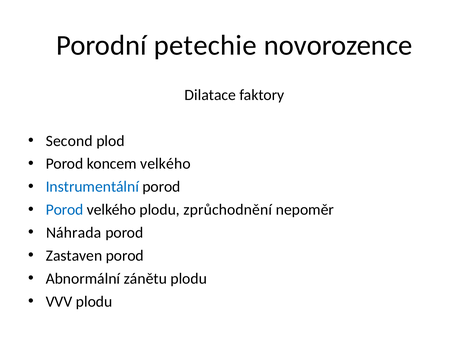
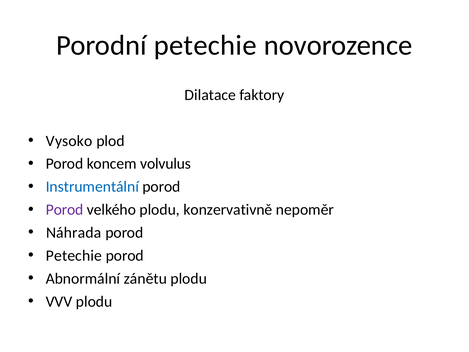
Second: Second -> Vysoko
koncem velkého: velkého -> volvulus
Porod at (65, 210) colour: blue -> purple
zprůchodnění: zprůchodnění -> konzervativně
Zastaven at (74, 255): Zastaven -> Petechie
